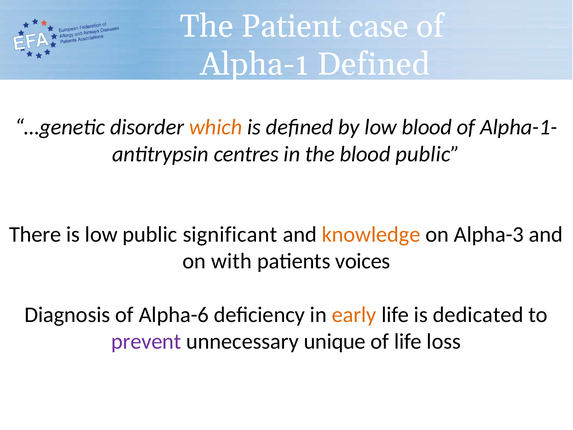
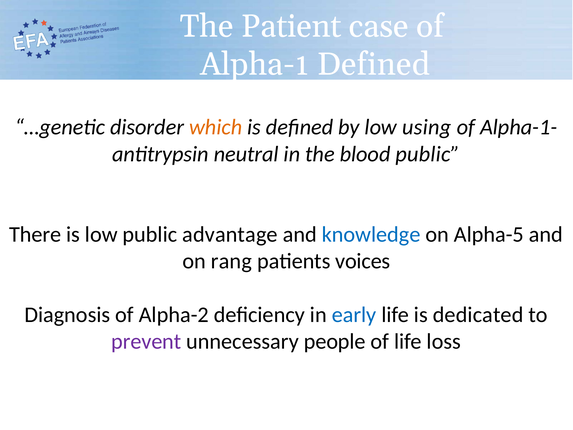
low blood: blood -> using
centres: centres -> neutral
significant: significant -> advantage
knowledge colour: orange -> blue
Alpha-3: Alpha-3 -> Alpha-5
with: with -> rang
Alpha-6: Alpha-6 -> Alpha-2
early colour: orange -> blue
unique: unique -> people
